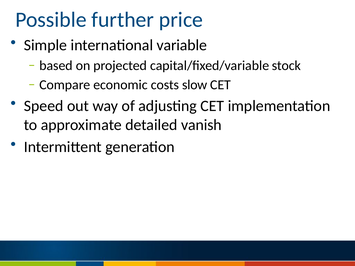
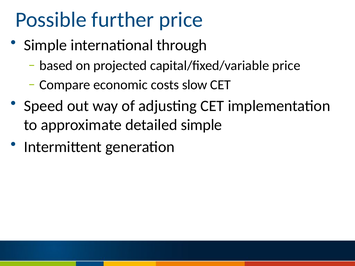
variable: variable -> through
capital/fixed/variable stock: stock -> price
detailed vanish: vanish -> simple
